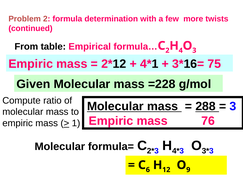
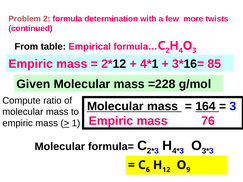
75: 75 -> 85
288: 288 -> 164
